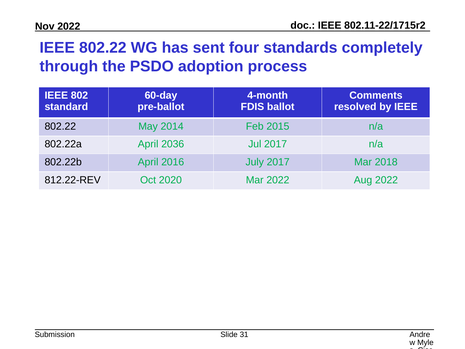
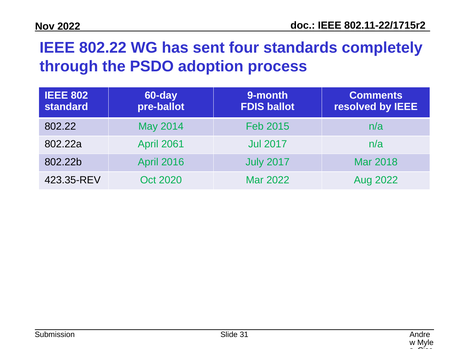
4-month: 4-month -> 9-month
2036: 2036 -> 2061
812.22-REV: 812.22-REV -> 423.35-REV
